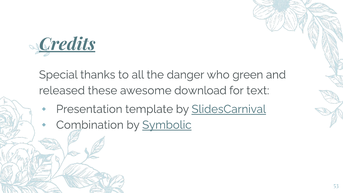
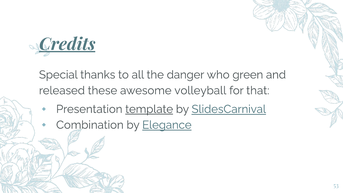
download: download -> volleyball
text: text -> that
template underline: none -> present
Symbolic: Symbolic -> Elegance
